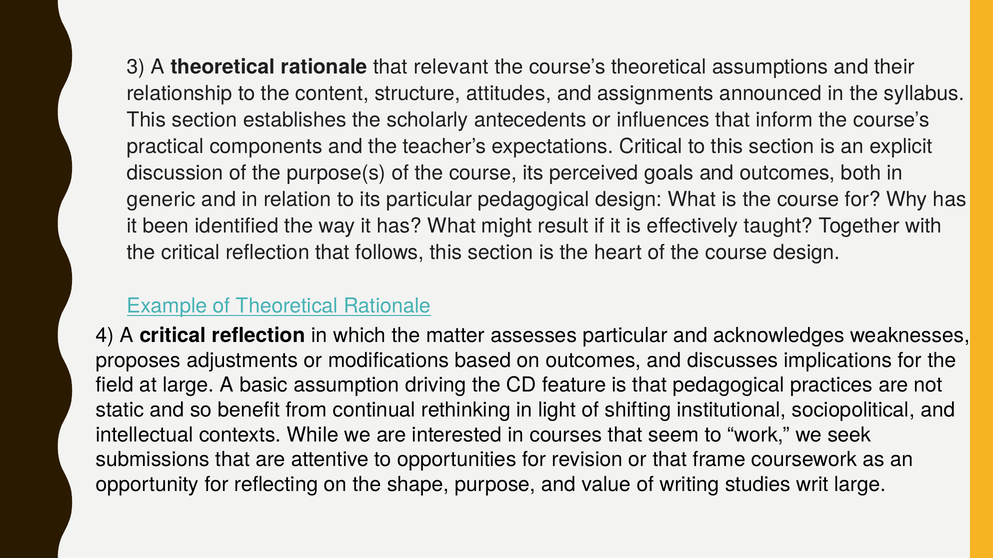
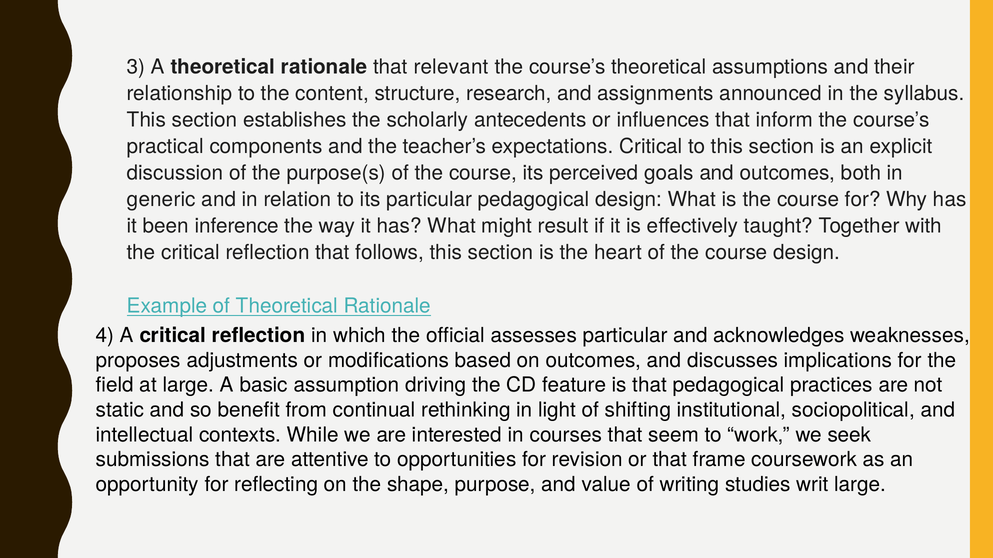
attitudes: attitudes -> research
identified: identified -> inference
matter: matter -> official
